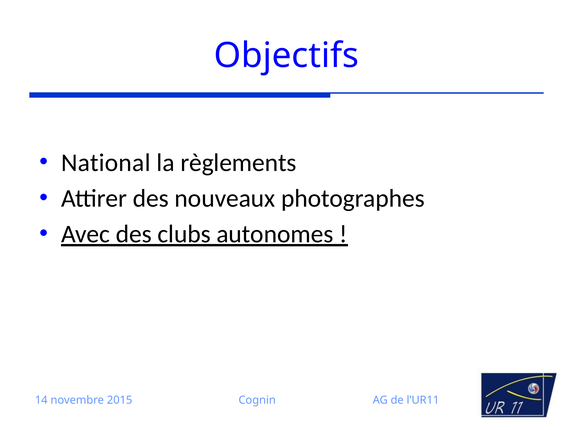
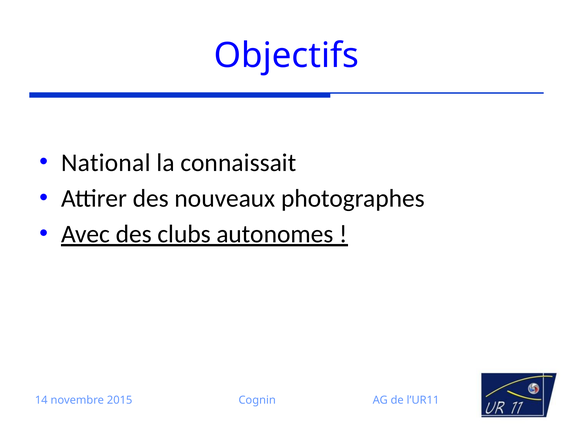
règlements: règlements -> connaissait
